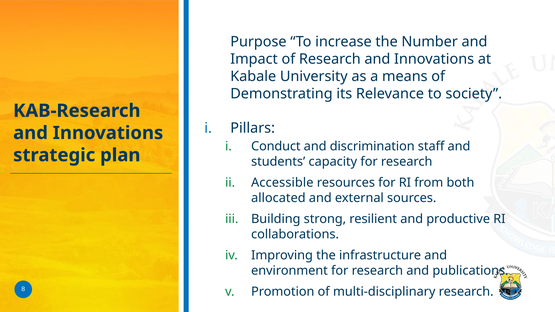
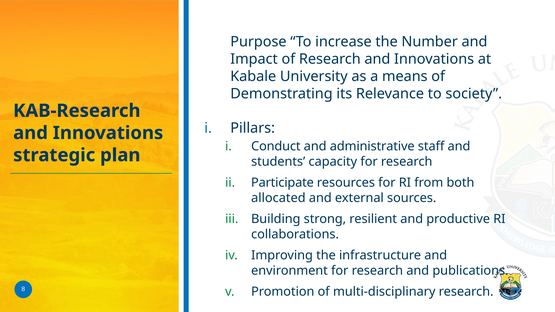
discrimination: discrimination -> administrative
Accessible: Accessible -> Participate
